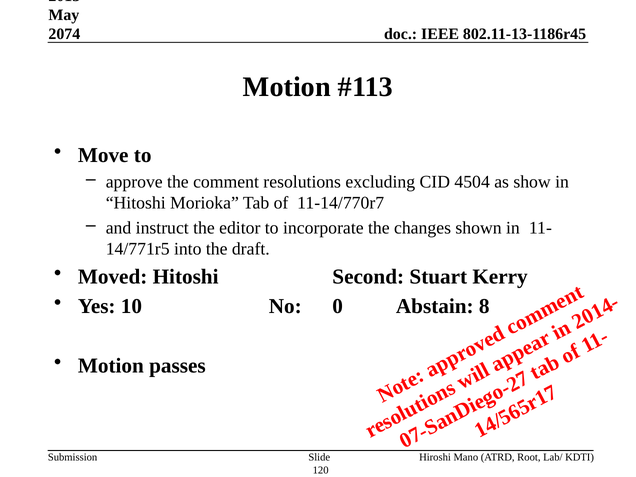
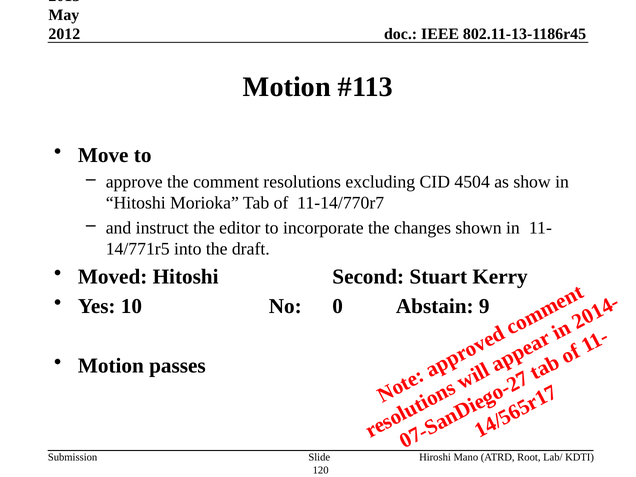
2074: 2074 -> 2012
8: 8 -> 9
